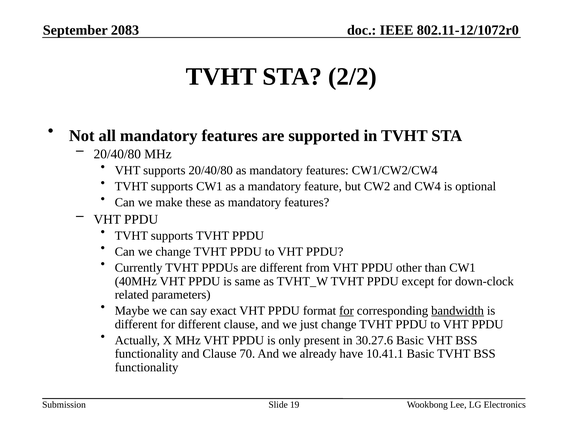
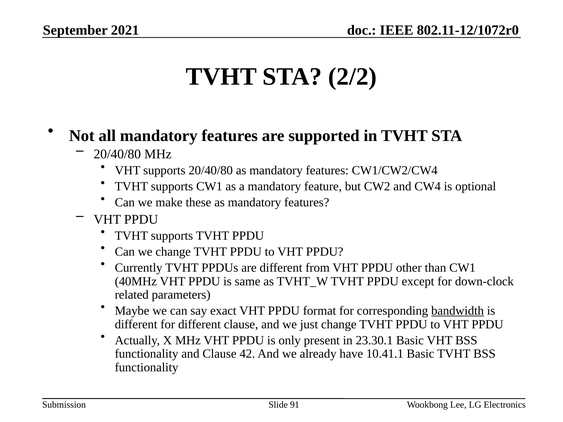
2083: 2083 -> 2021
for at (346, 311) underline: present -> none
30.27.6: 30.27.6 -> 23.30.1
70: 70 -> 42
19: 19 -> 91
